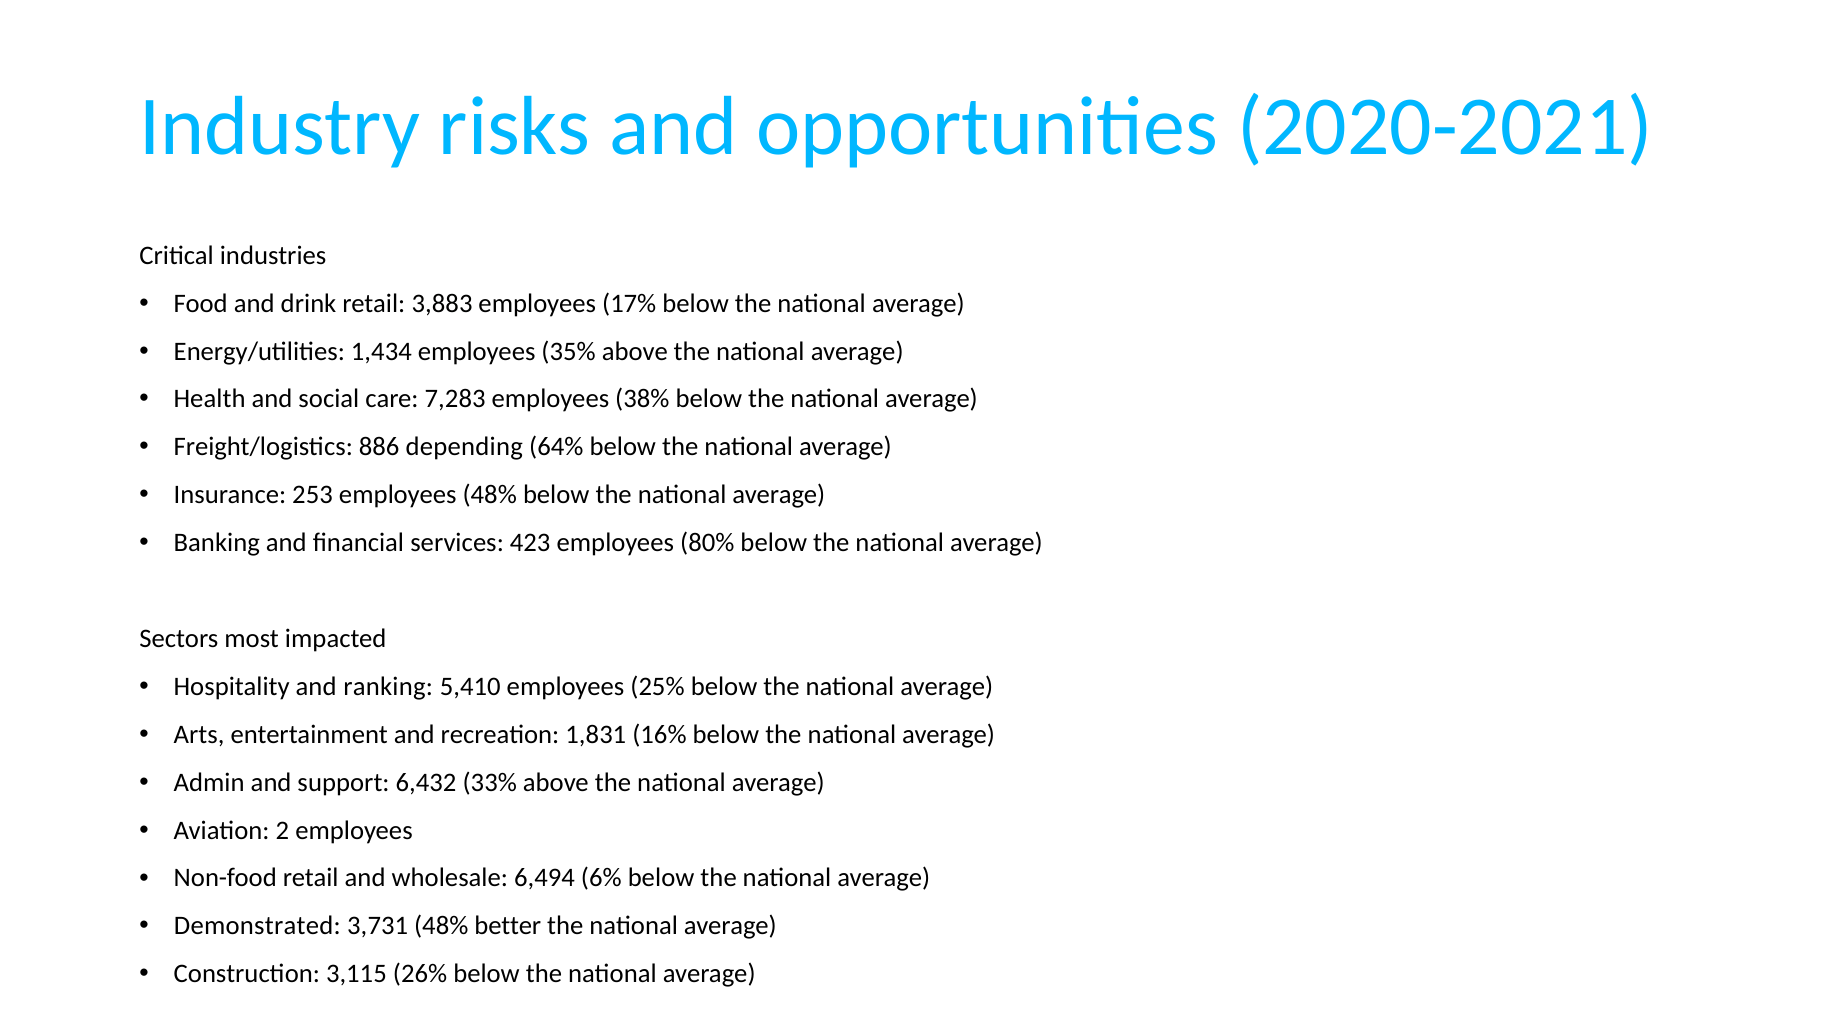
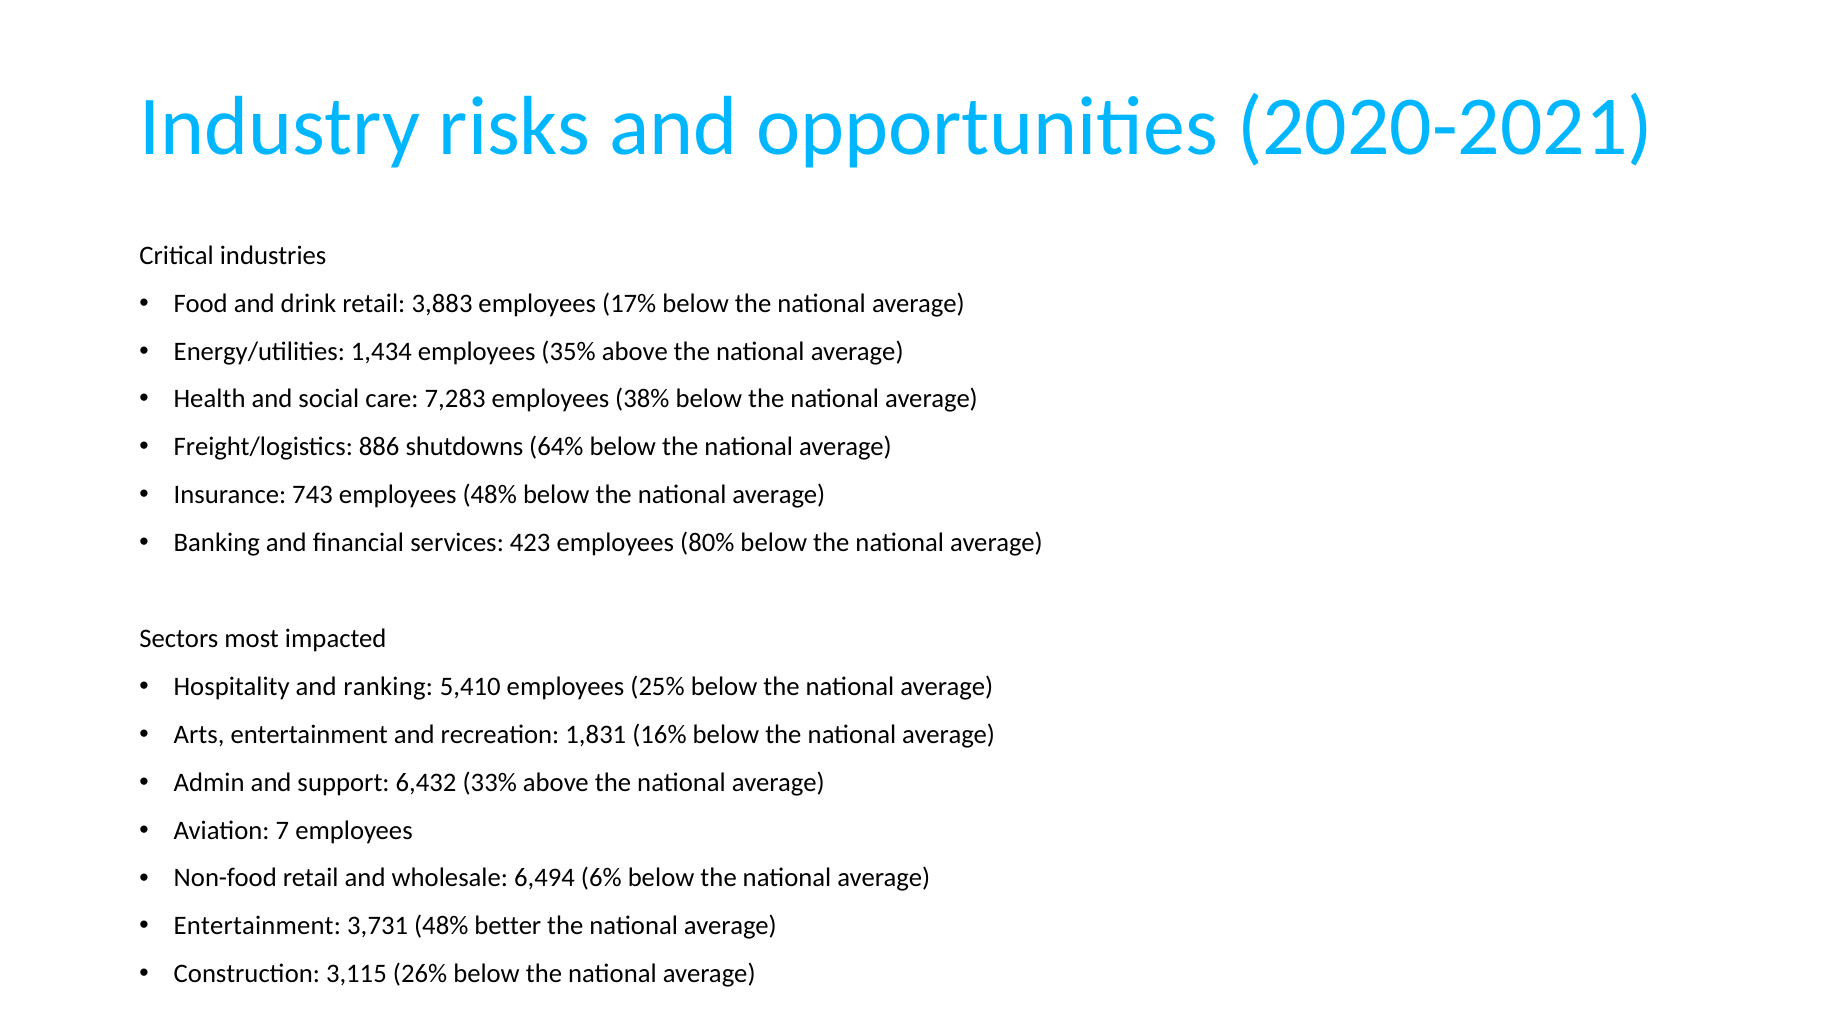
depending: depending -> shutdowns
253: 253 -> 743
2: 2 -> 7
Demonstrated at (257, 926): Demonstrated -> Entertainment
